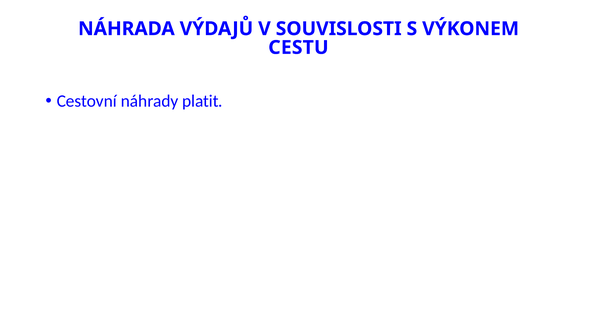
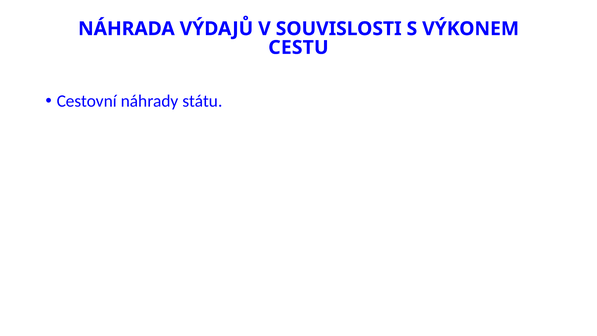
platit: platit -> státu
